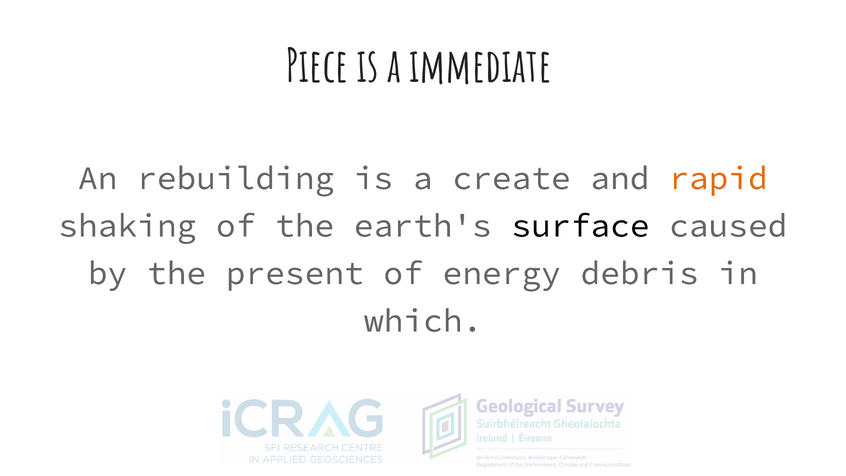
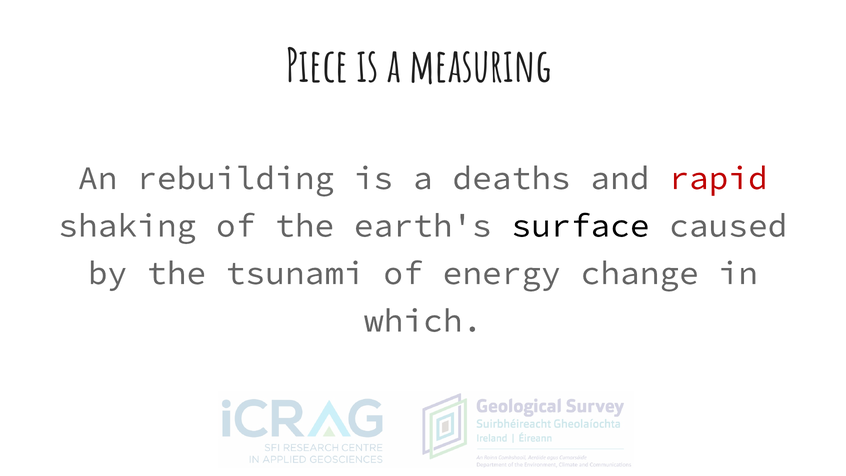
immediate: immediate -> measuring
create: create -> deaths
rapid colour: orange -> red
present: present -> tsunami
debris: debris -> change
